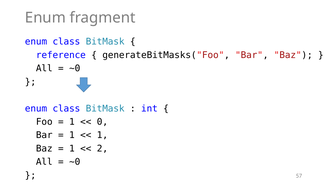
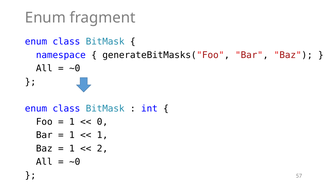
reference: reference -> namespace
